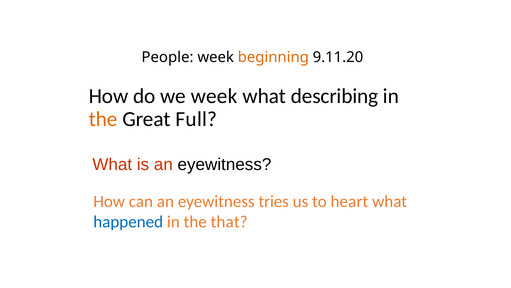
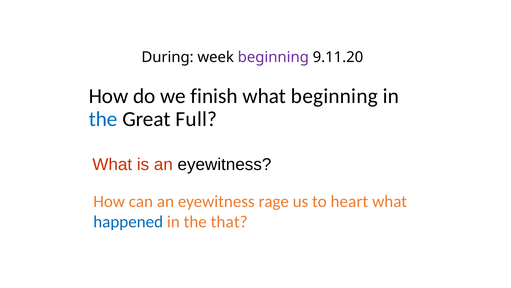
People: People -> During
beginning at (273, 57) colour: orange -> purple
we week: week -> finish
what describing: describing -> beginning
the at (103, 119) colour: orange -> blue
tries: tries -> rage
